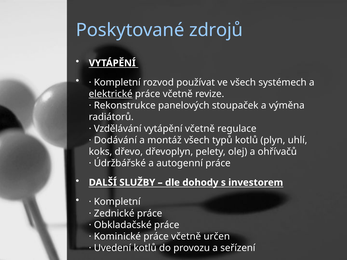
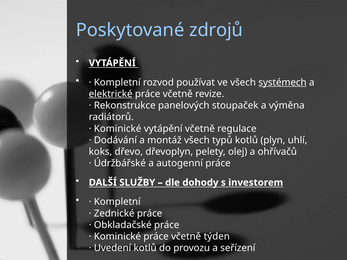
systémech underline: none -> present
Vzdělávání at (118, 129): Vzdělávání -> Kominické
určen: určen -> týden
